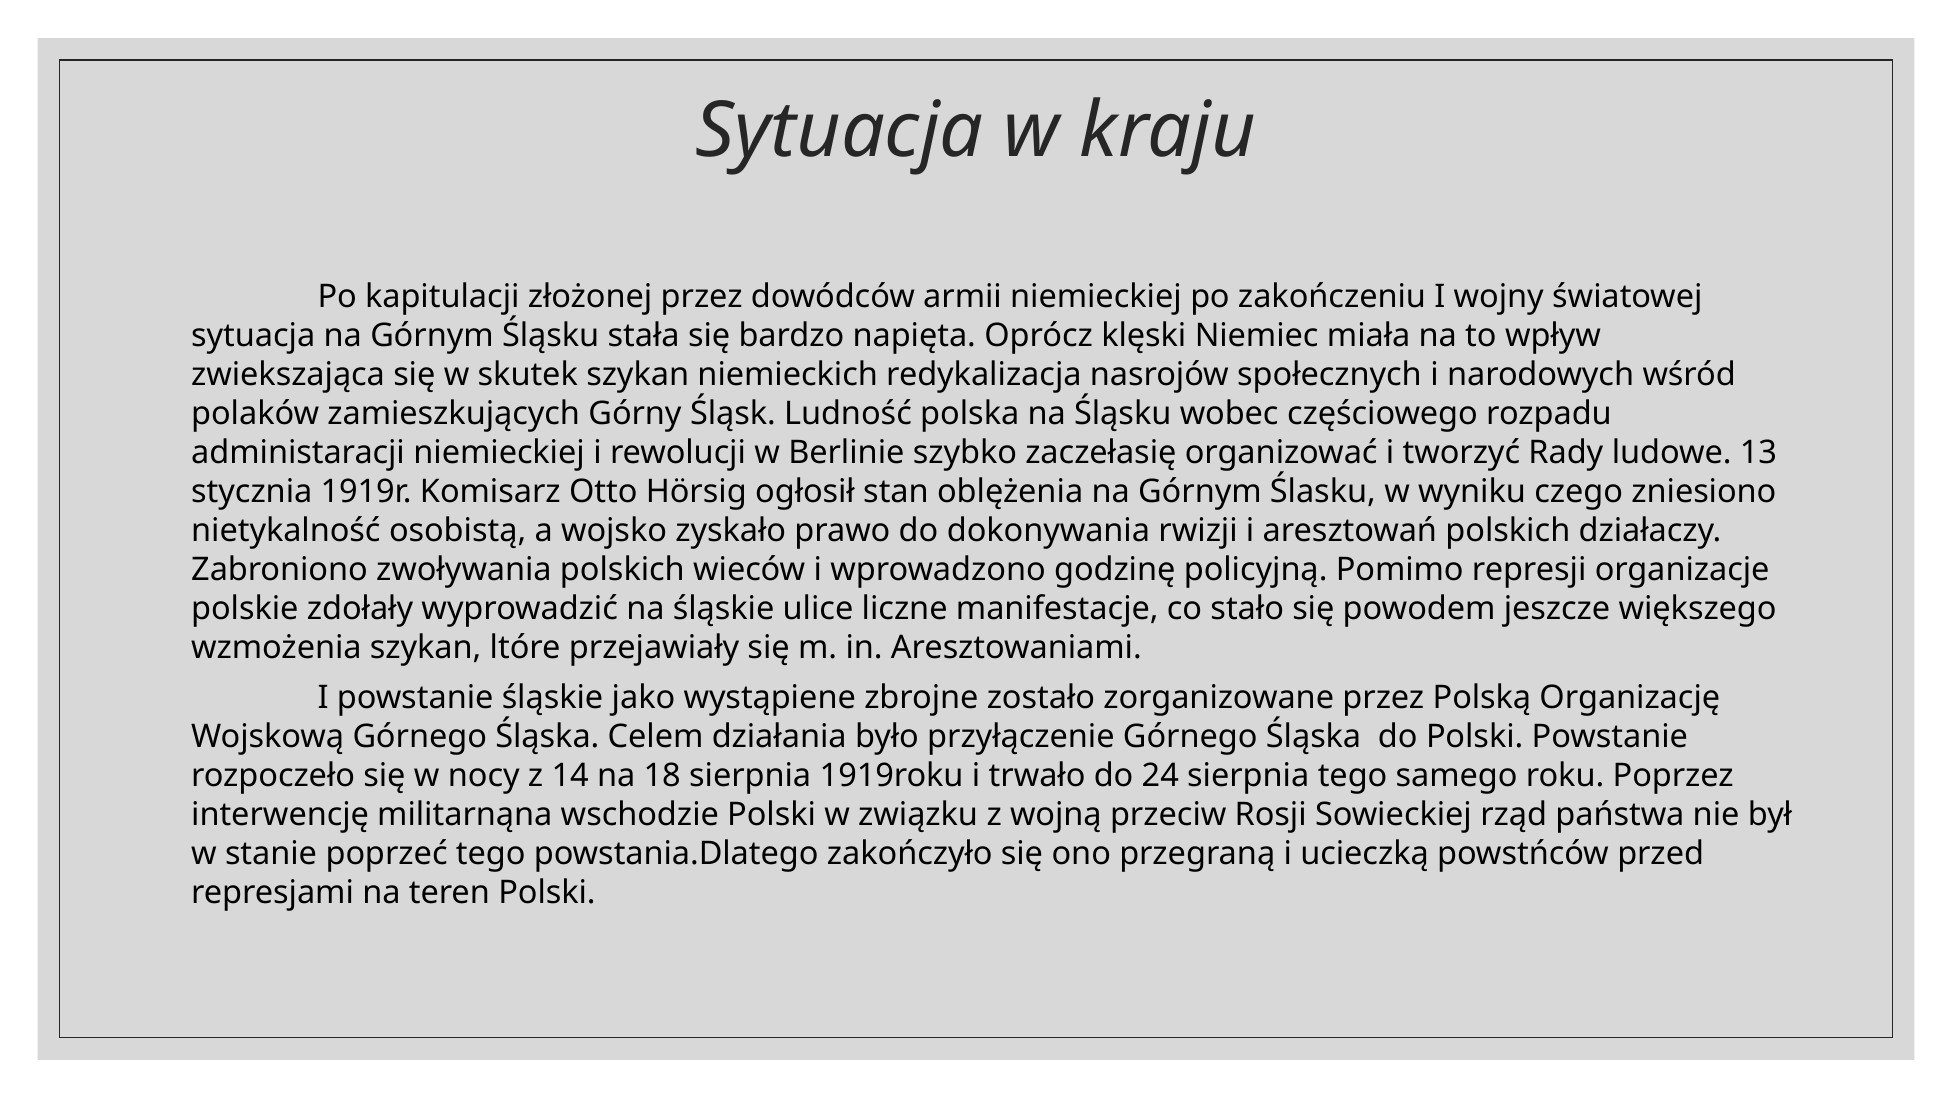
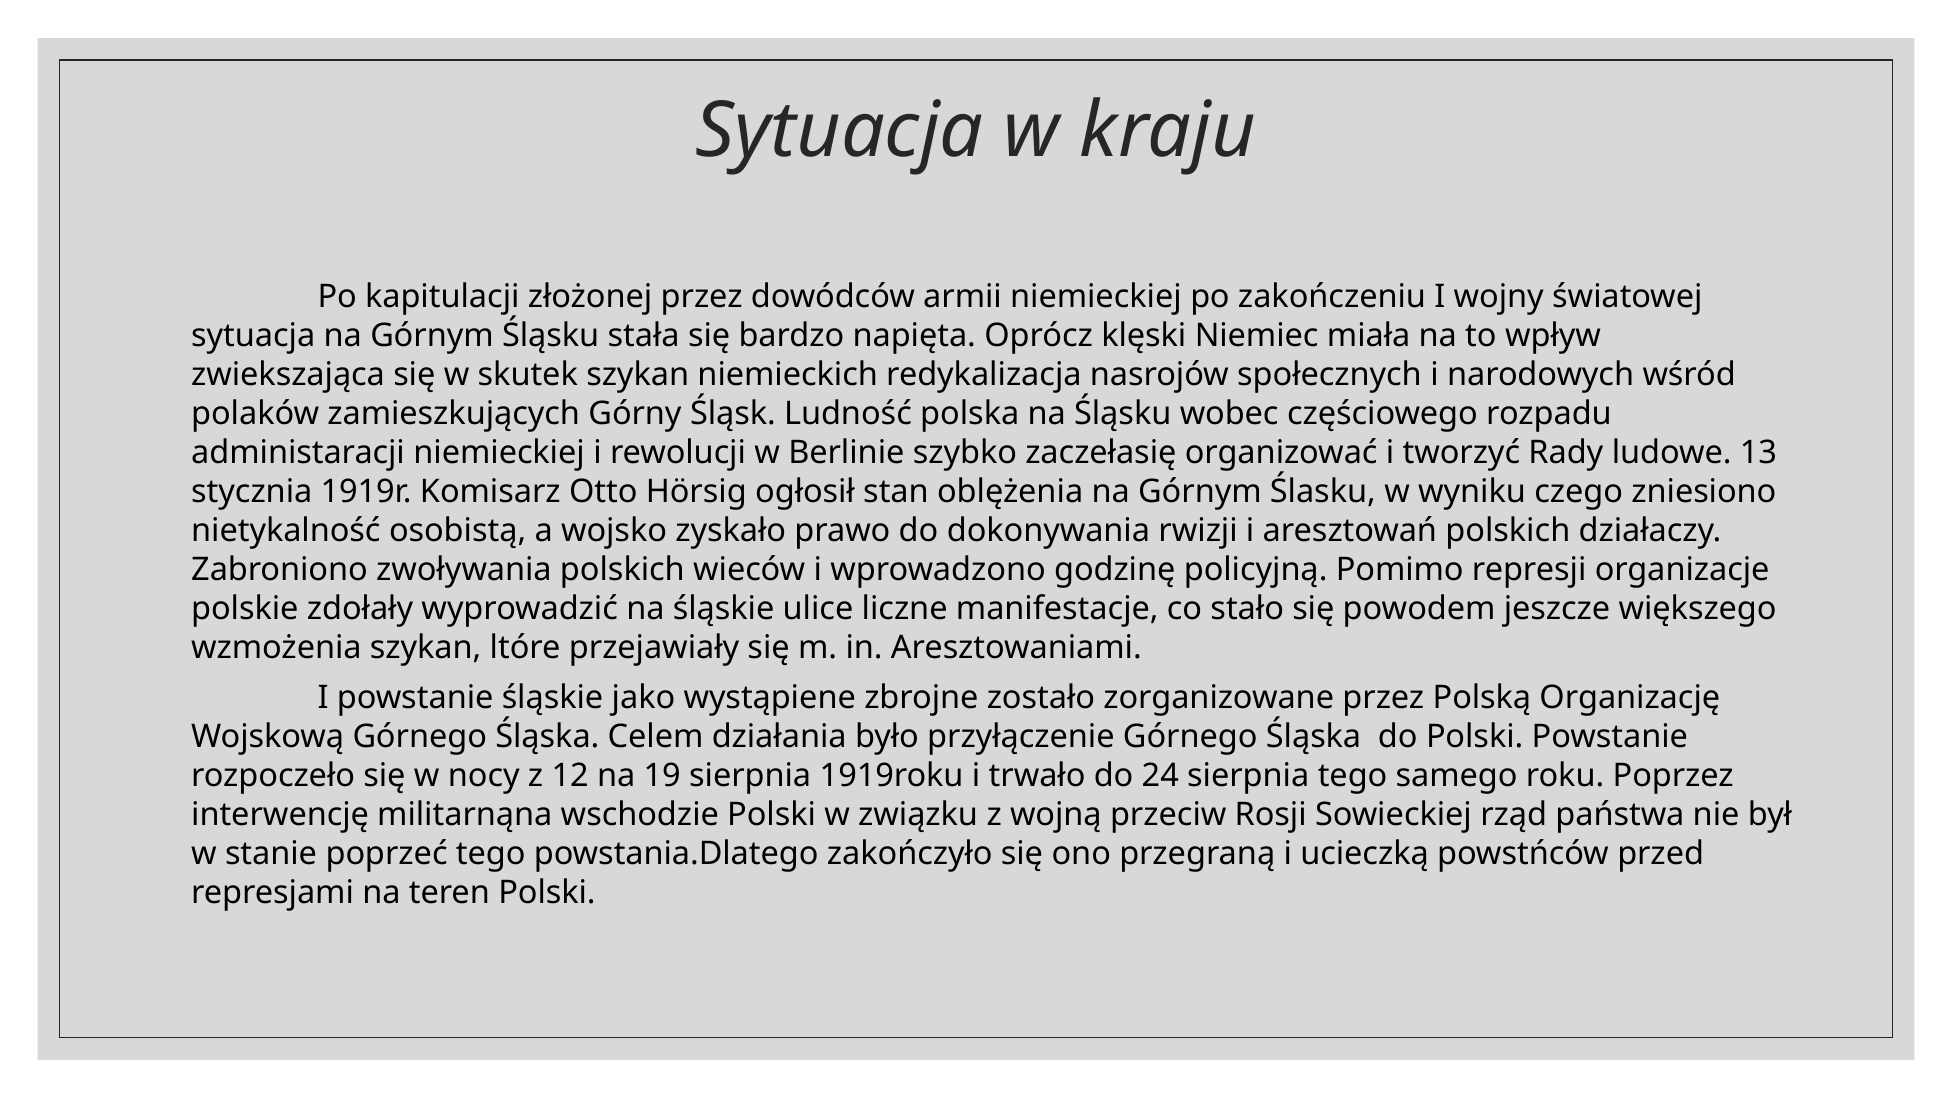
14: 14 -> 12
18: 18 -> 19
